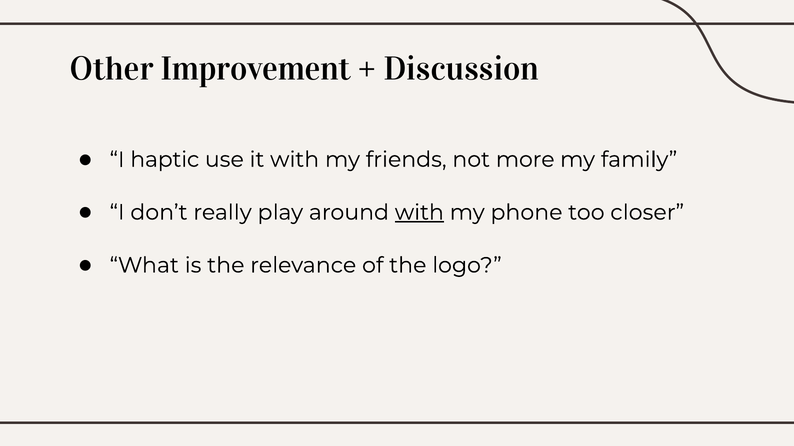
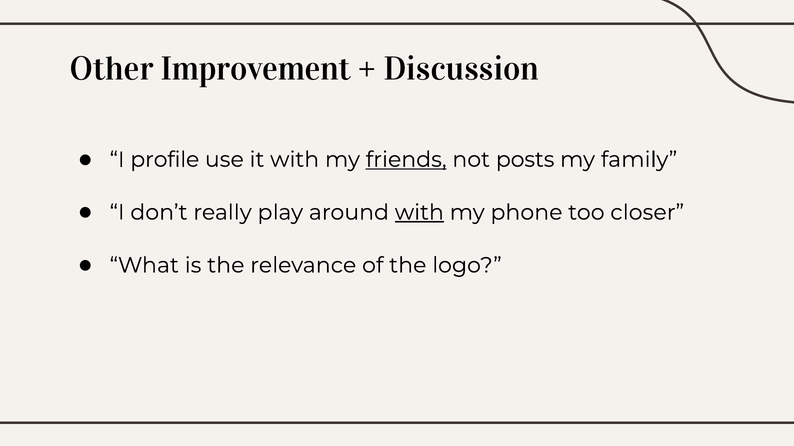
haptic: haptic -> profile
friends underline: none -> present
more: more -> posts
